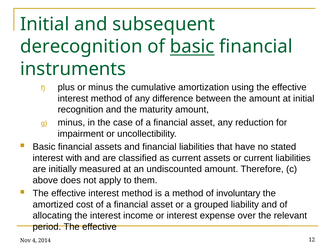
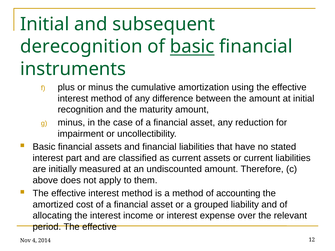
with: with -> part
involuntary: involuntary -> accounting
